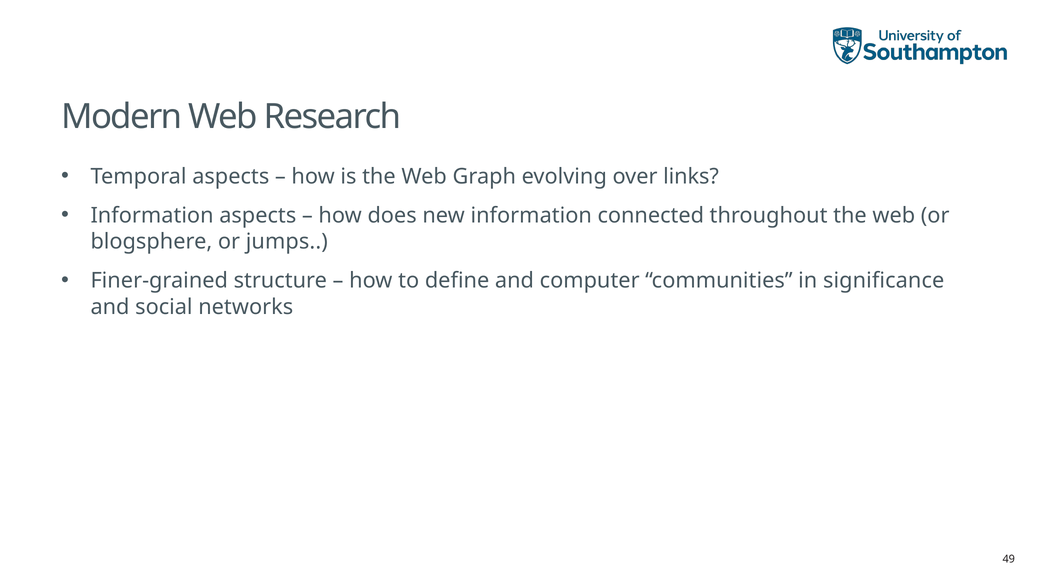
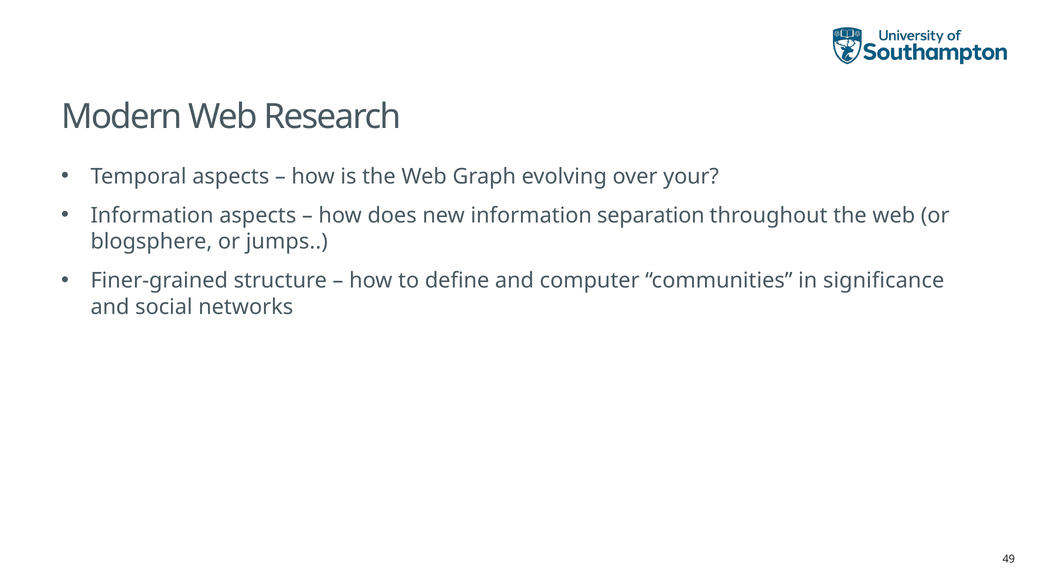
links: links -> your
connected: connected -> separation
